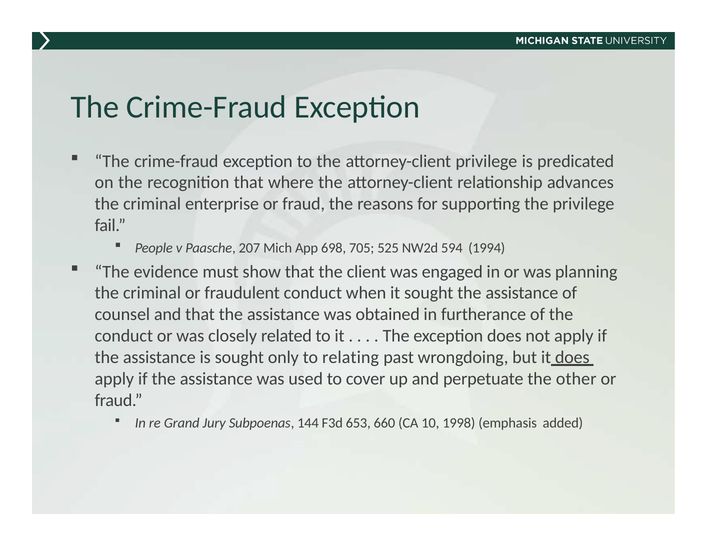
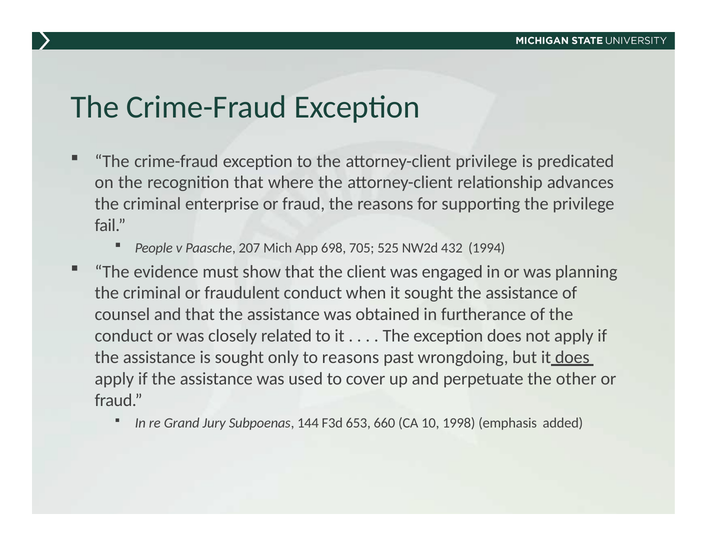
594: 594 -> 432
to relating: relating -> reasons
